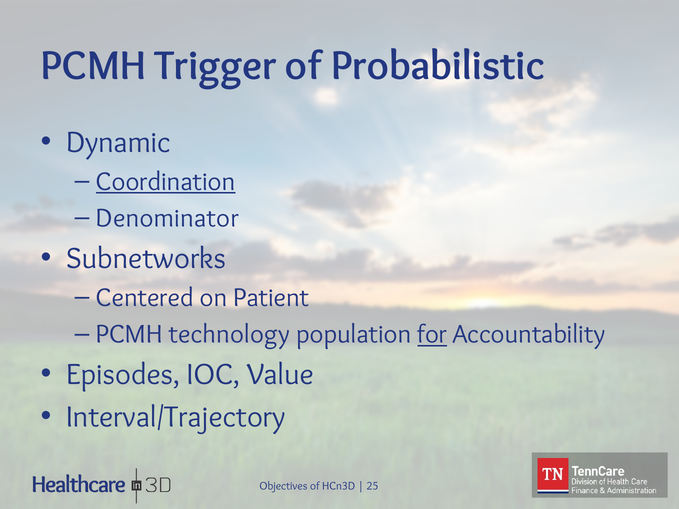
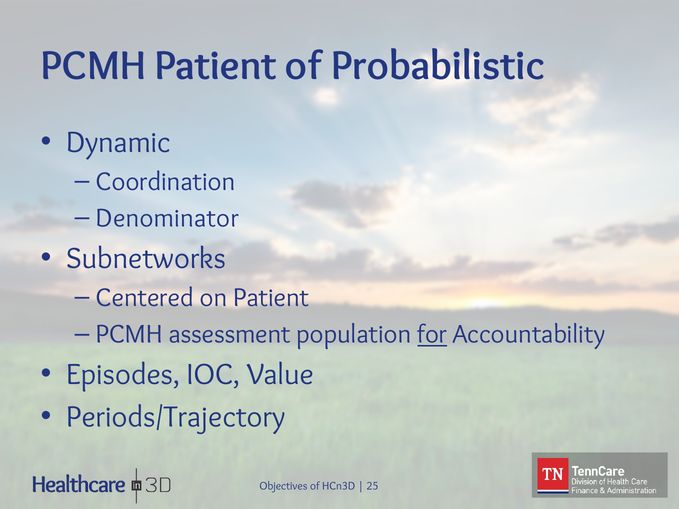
PCMH Trigger: Trigger -> Patient
Coordination underline: present -> none
technology: technology -> assessment
Interval/Trajectory: Interval/Trajectory -> Periods/Trajectory
